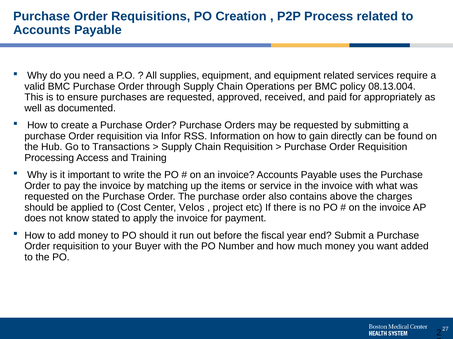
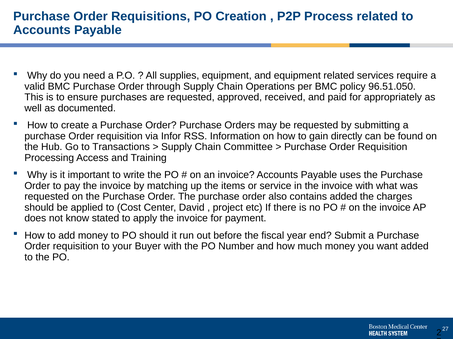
08.13.004: 08.13.004 -> 96.51.050
Chain Requisition: Requisition -> Committee
contains above: above -> added
Velos: Velos -> David
